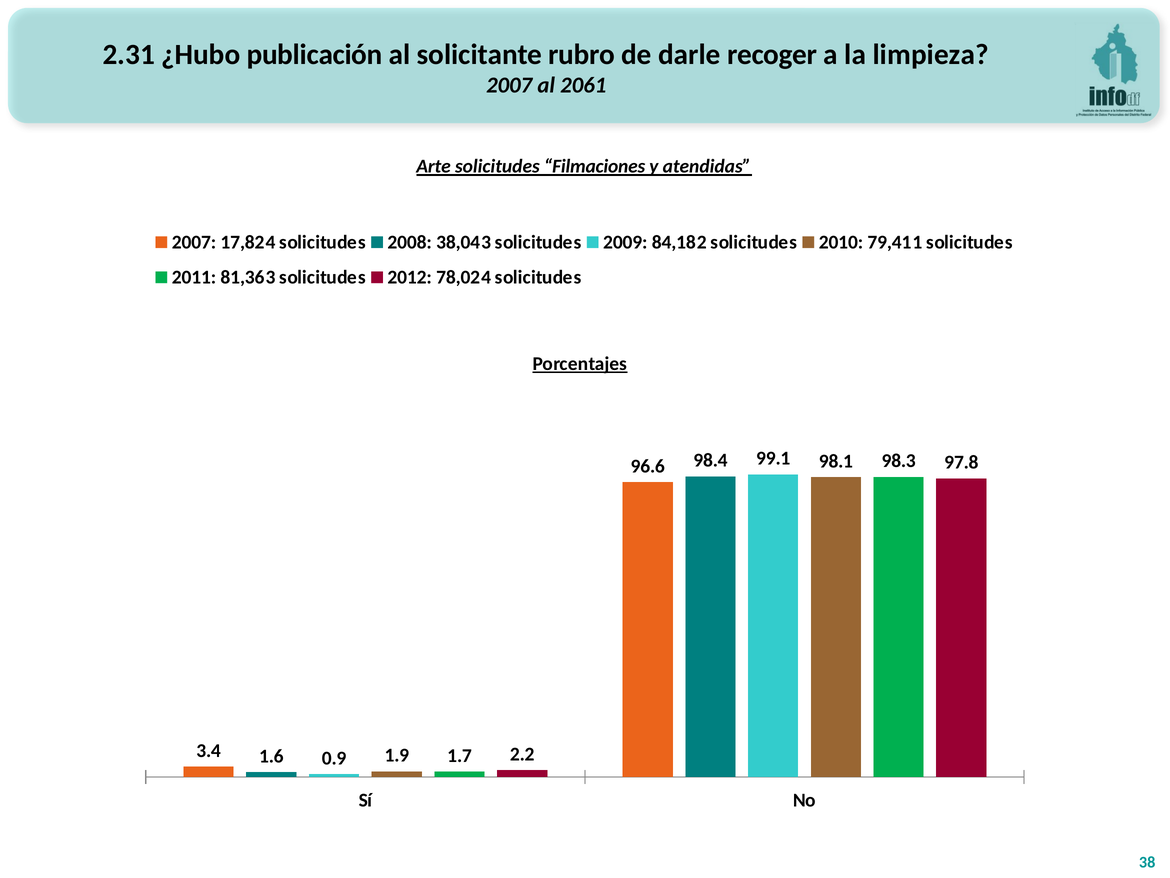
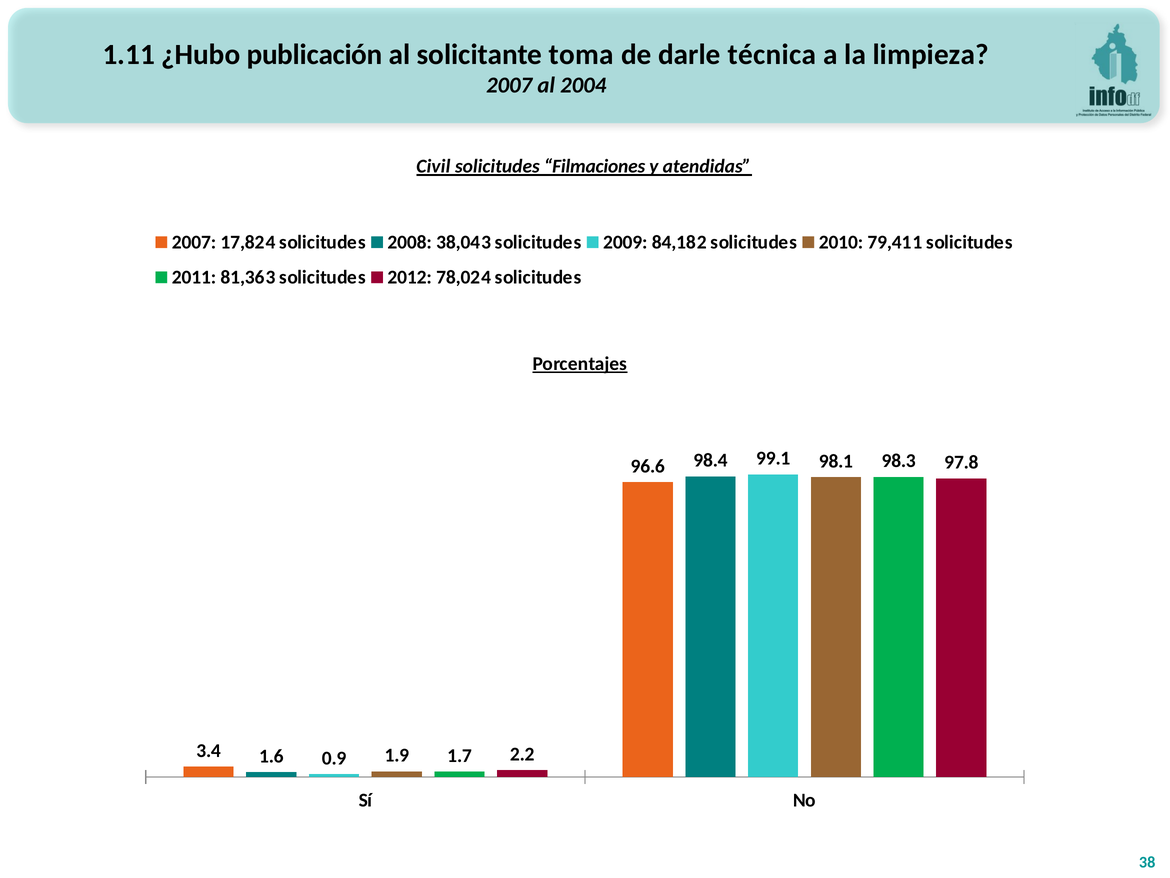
2.31: 2.31 -> 1.11
rubro: rubro -> toma
recoger: recoger -> técnica
2061: 2061 -> 2004
Arte: Arte -> Civil
